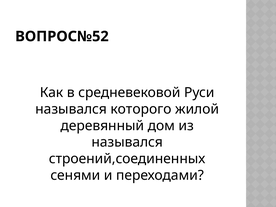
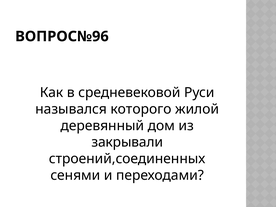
ВОПРОС№52: ВОПРОС№52 -> ВОПРОС№96
назывался at (127, 142): назывался -> закрывали
